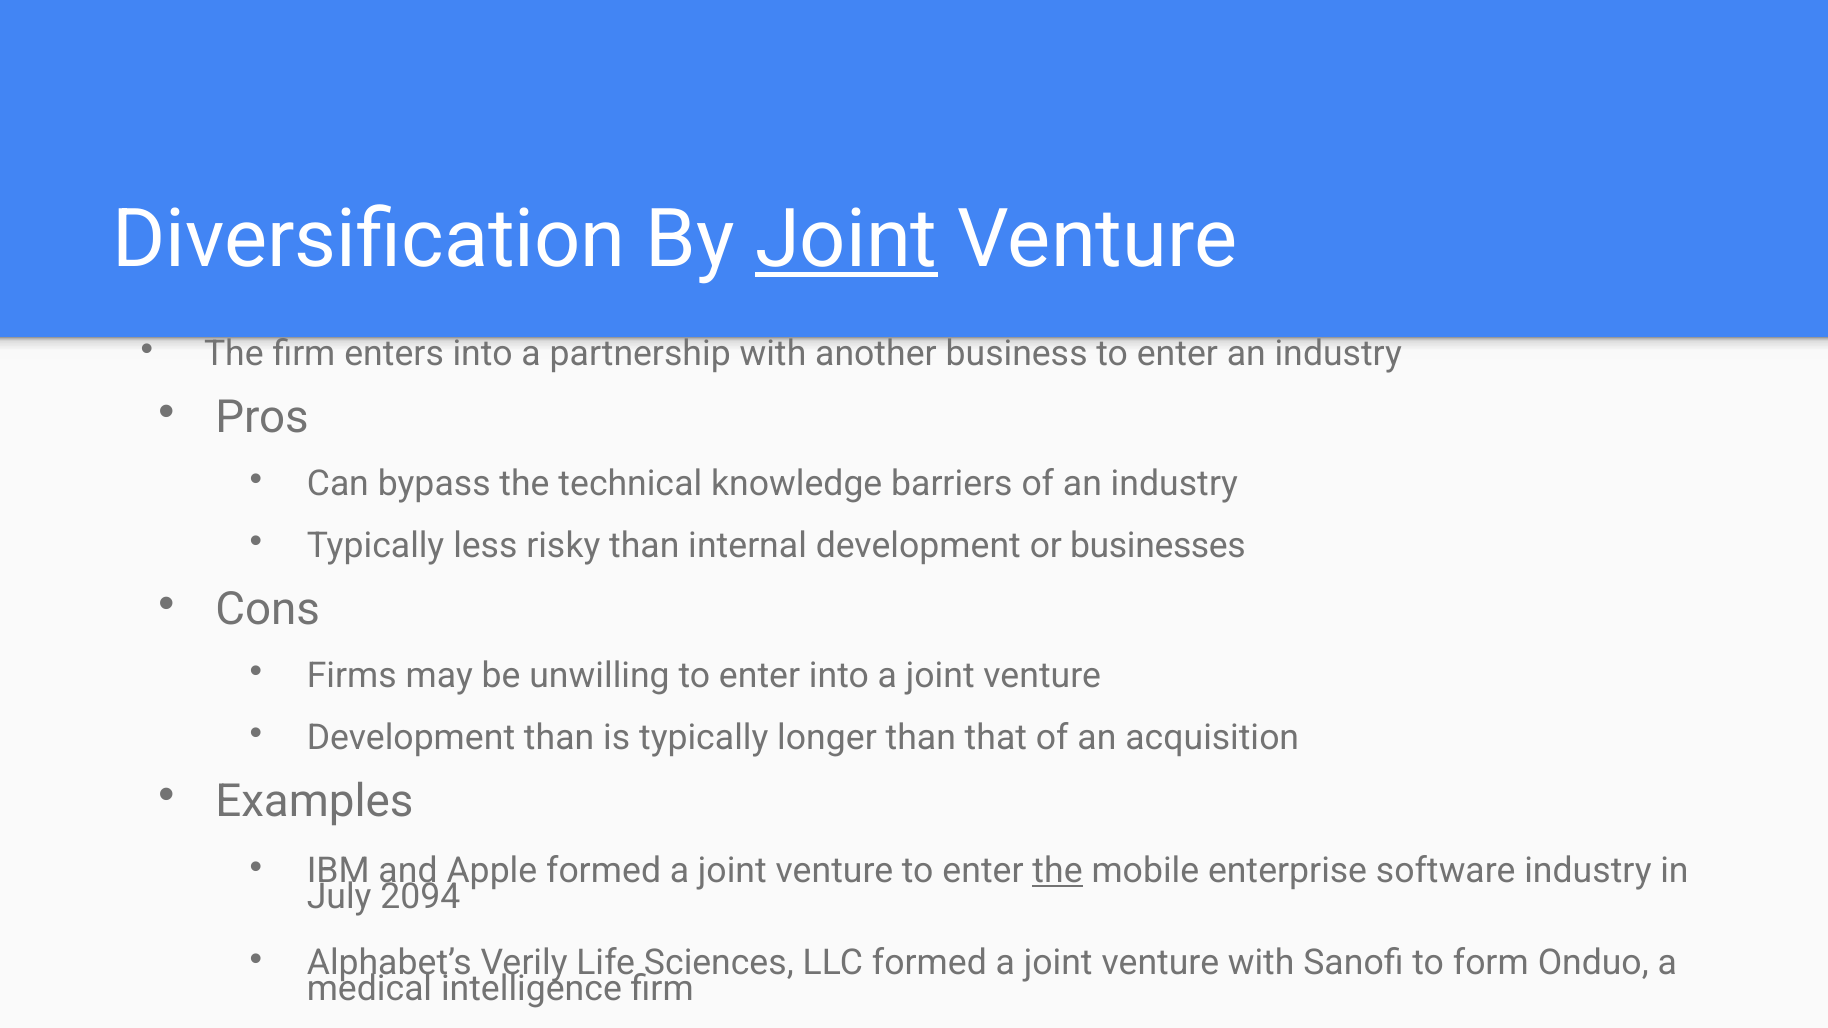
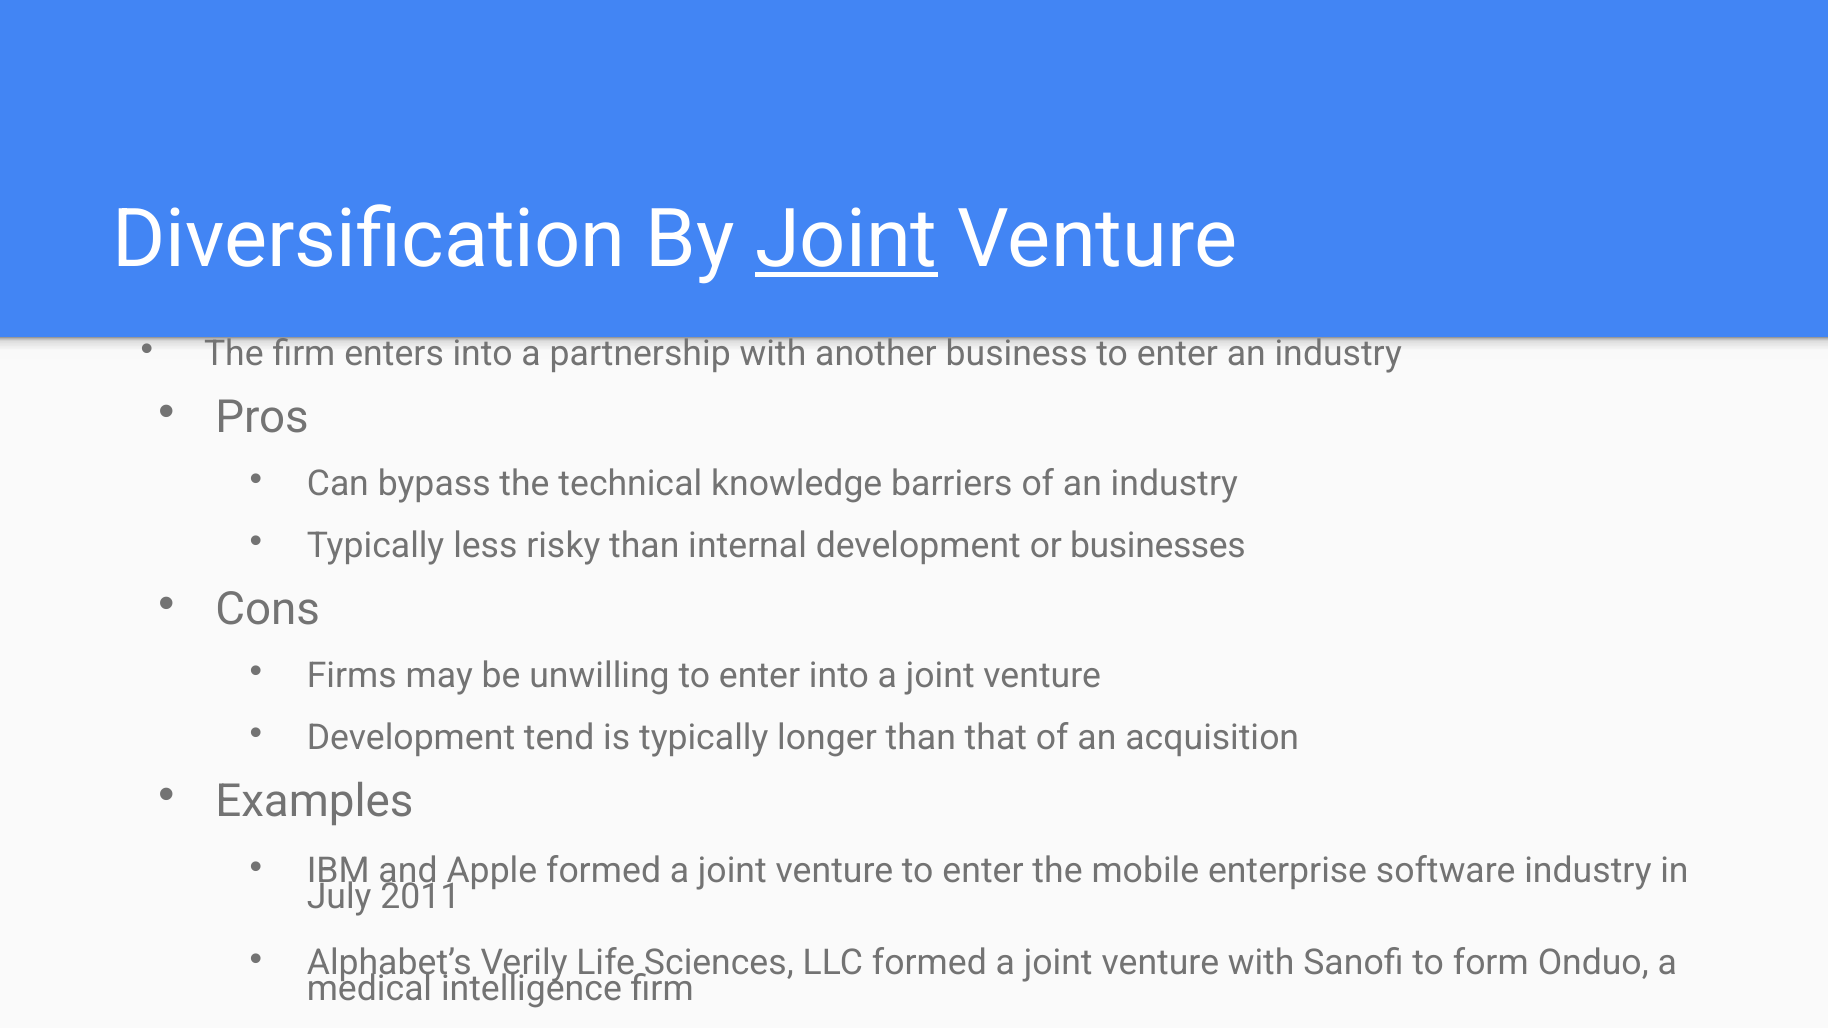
Development than: than -> tend
the at (1058, 871) underline: present -> none
2094: 2094 -> 2011
